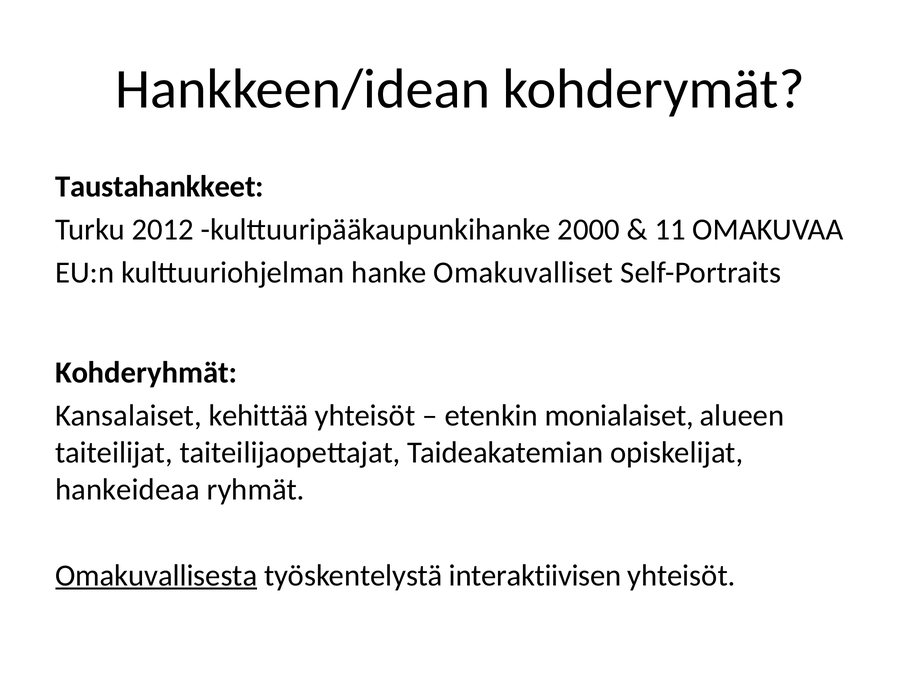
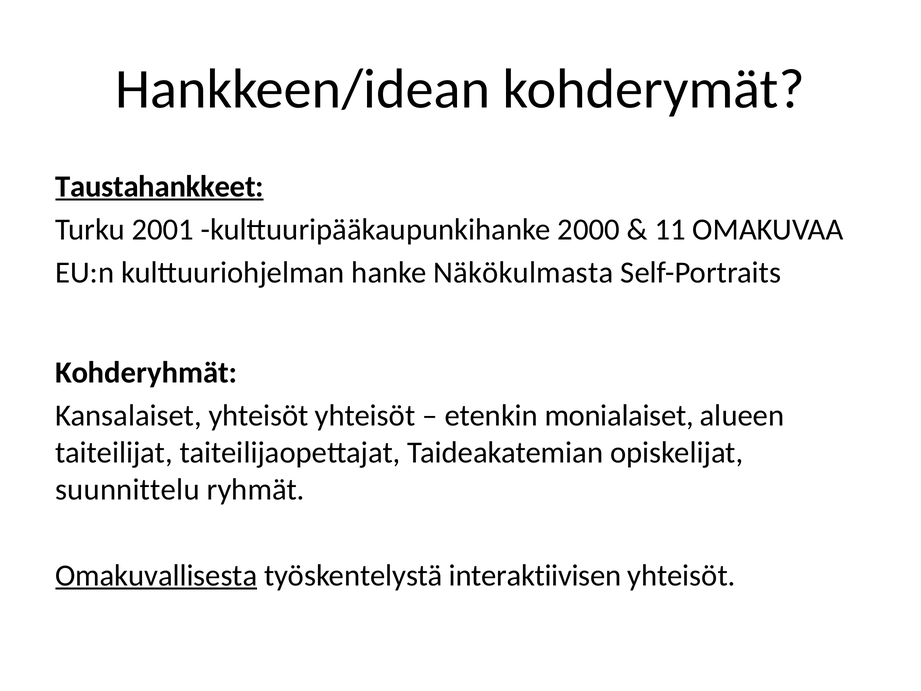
Taustahankkeet underline: none -> present
2012: 2012 -> 2001
Omakuvalliset: Omakuvalliset -> Näkökulmasta
Kansalaiset kehittää: kehittää -> yhteisöt
hankeideaa: hankeideaa -> suunnittelu
